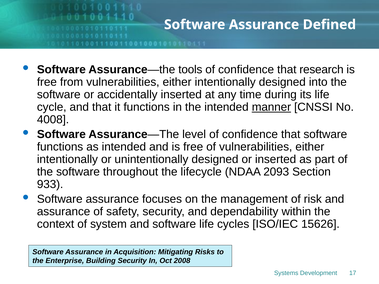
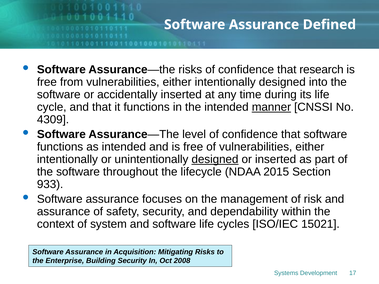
Assurance—the tools: tools -> risks
4008: 4008 -> 4309
designed at (215, 159) underline: none -> present
2093: 2093 -> 2015
15626: 15626 -> 15021
